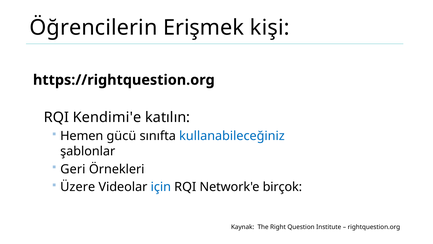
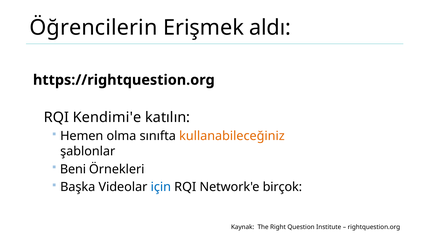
kişi: kişi -> aldı
gücü: gücü -> olma
kullanabileceğiniz colour: blue -> orange
Geri: Geri -> Beni
Üzere: Üzere -> Başka
